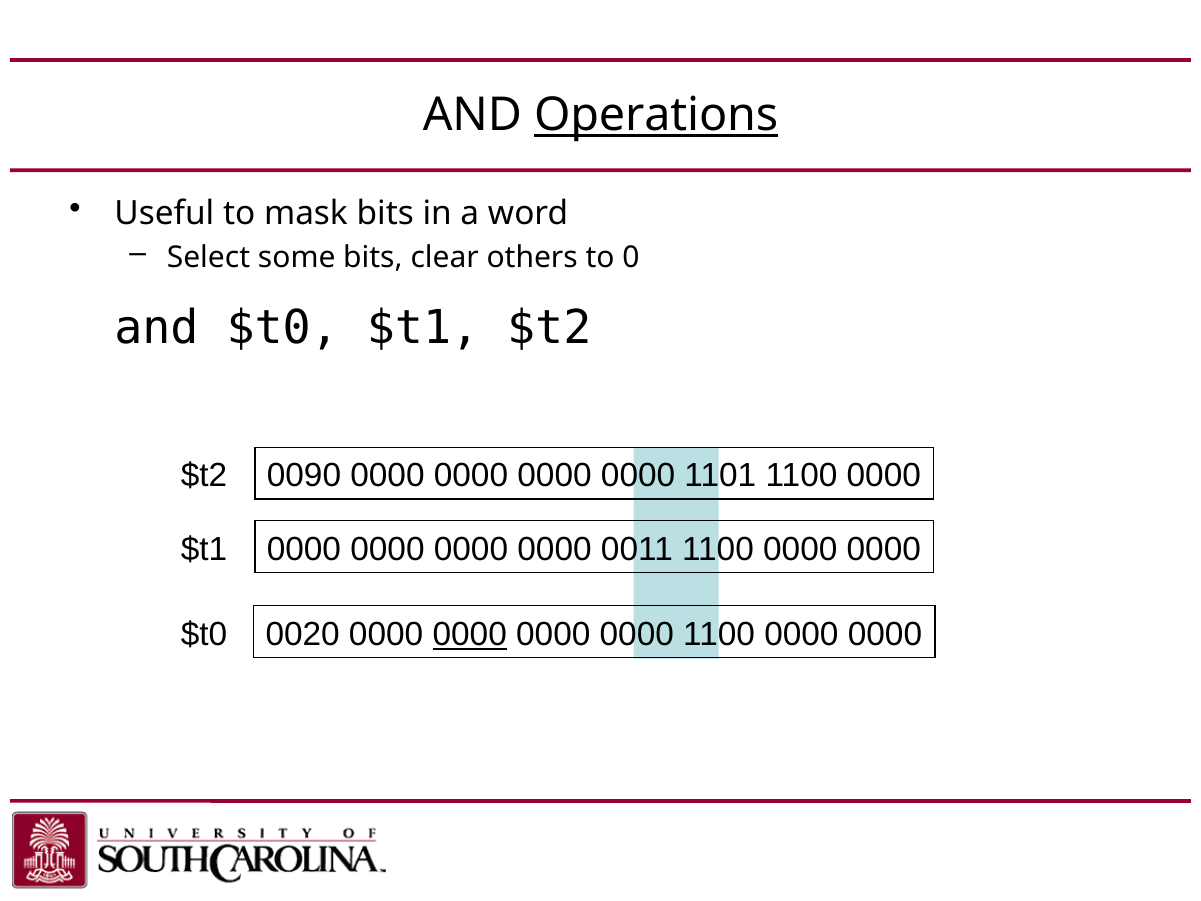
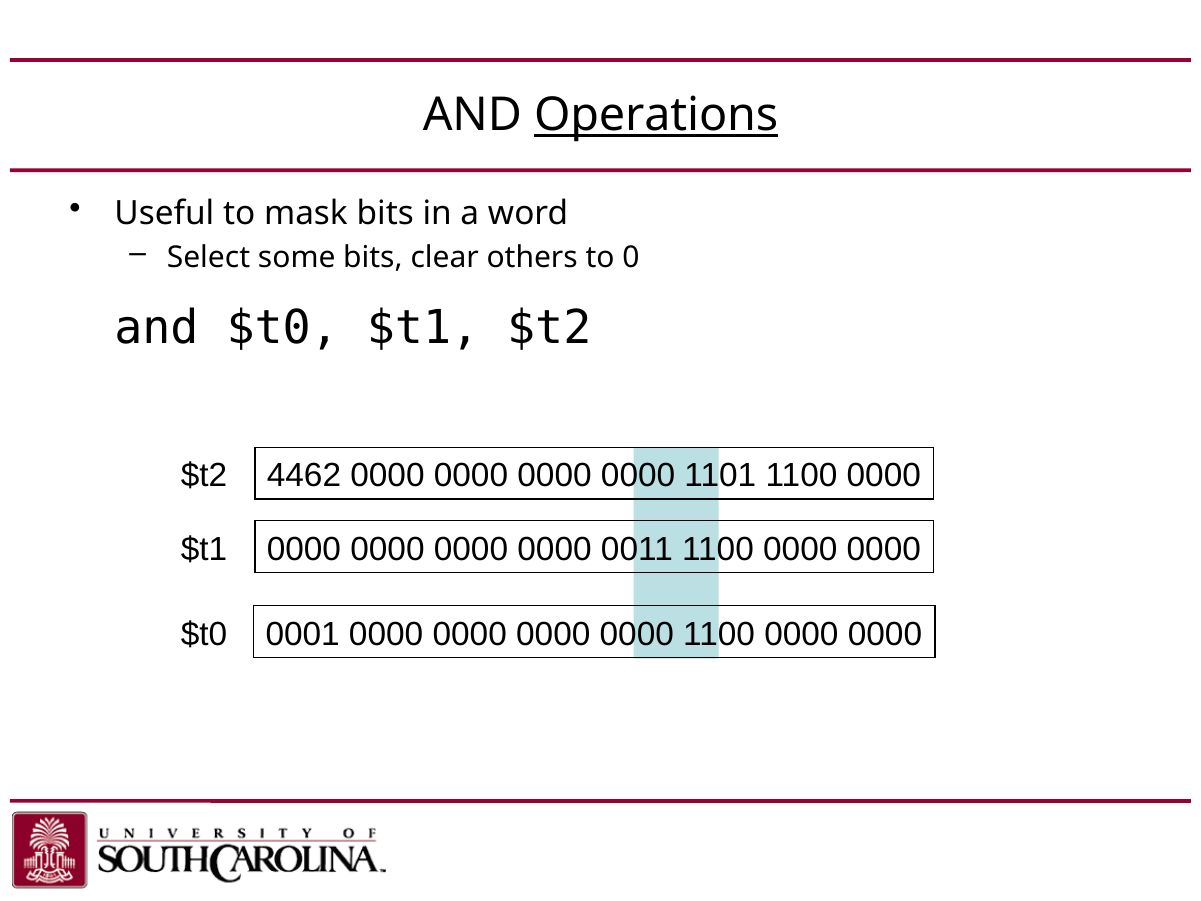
0090: 0090 -> 4462
0020: 0020 -> 0001
0000 at (470, 634) underline: present -> none
